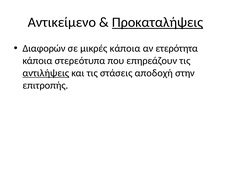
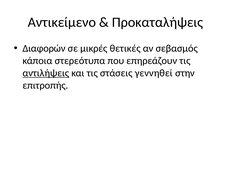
Προκαταλήψεις underline: present -> none
μικρές κάποια: κάποια -> θετικές
ετερότητα: ετερότητα -> σεβασμός
αποδοχή: αποδοχή -> γεννηθεί
